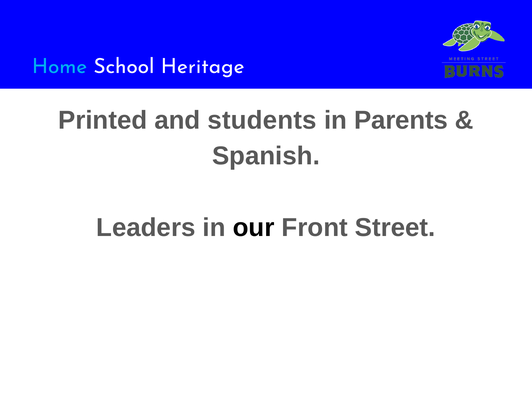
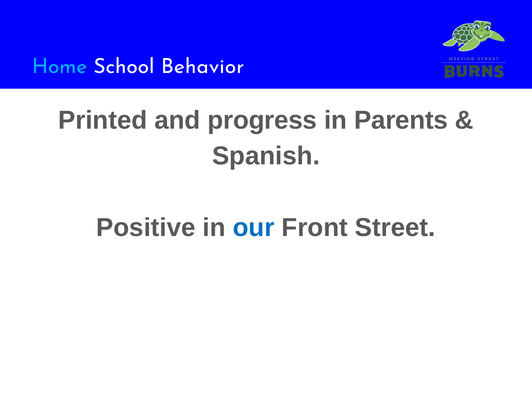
Heritage: Heritage -> Behavior
students: students -> progress
Leaders: Leaders -> Positive
our colour: black -> blue
